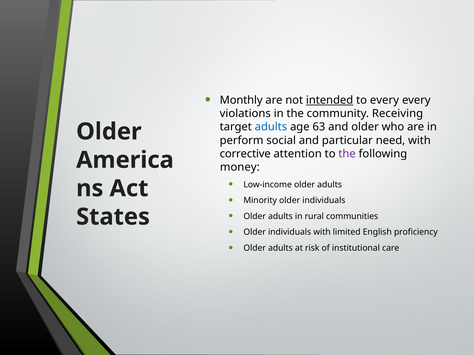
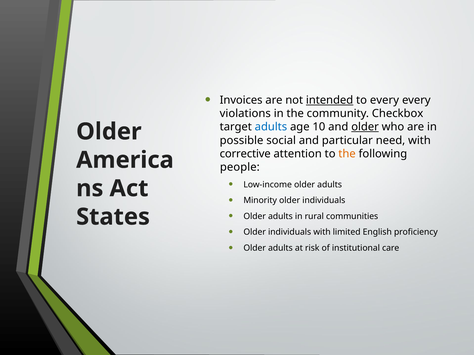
Monthly: Monthly -> Invoices
Receiving: Receiving -> Checkbox
63: 63 -> 10
older at (365, 127) underline: none -> present
perform: perform -> possible
the at (347, 154) colour: purple -> orange
money: money -> people
